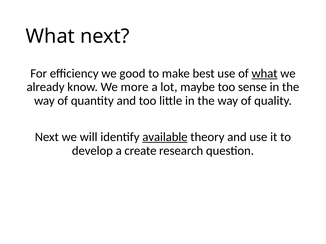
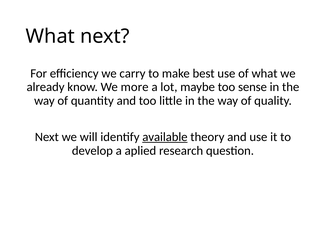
good: good -> carry
what at (265, 73) underline: present -> none
create: create -> aplied
